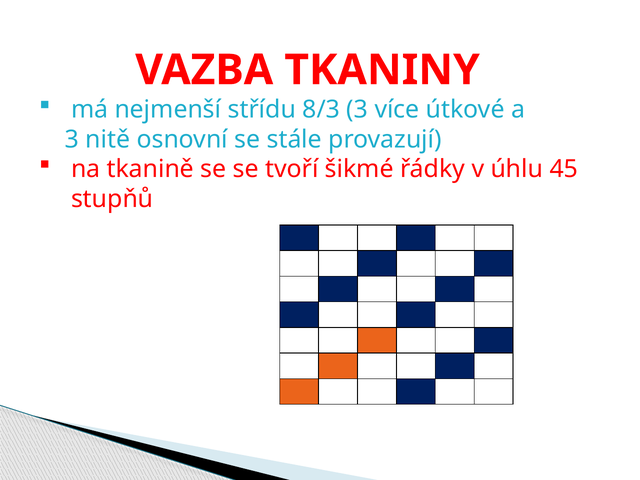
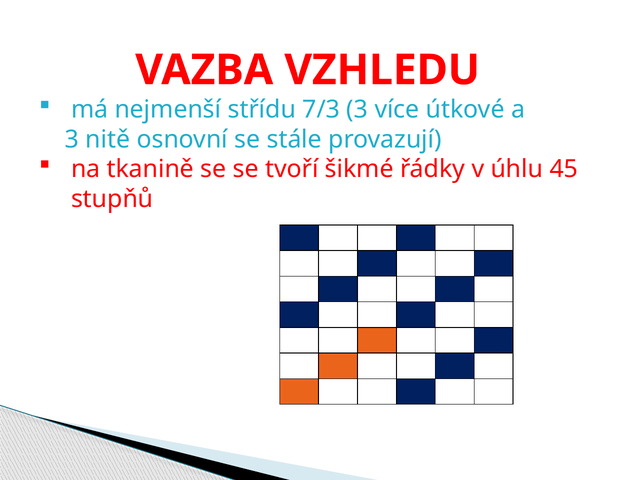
TKANINY: TKANINY -> VZHLEDU
8/3: 8/3 -> 7/3
